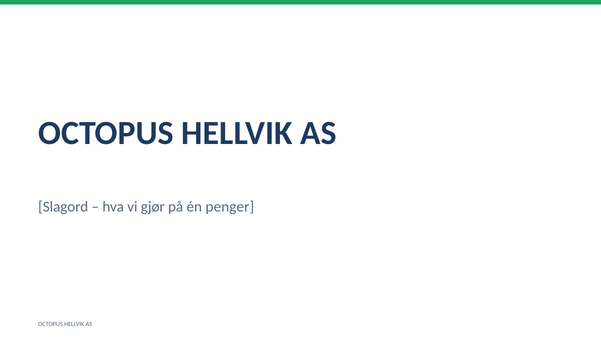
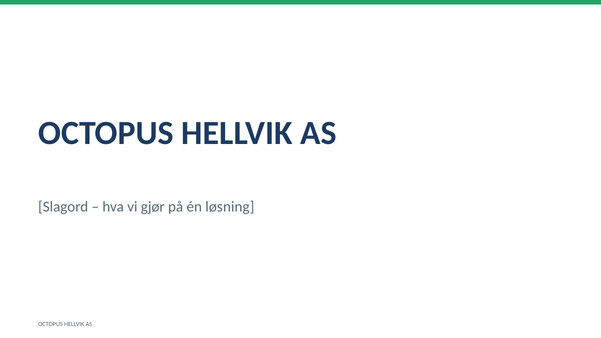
penger: penger -> løsning
